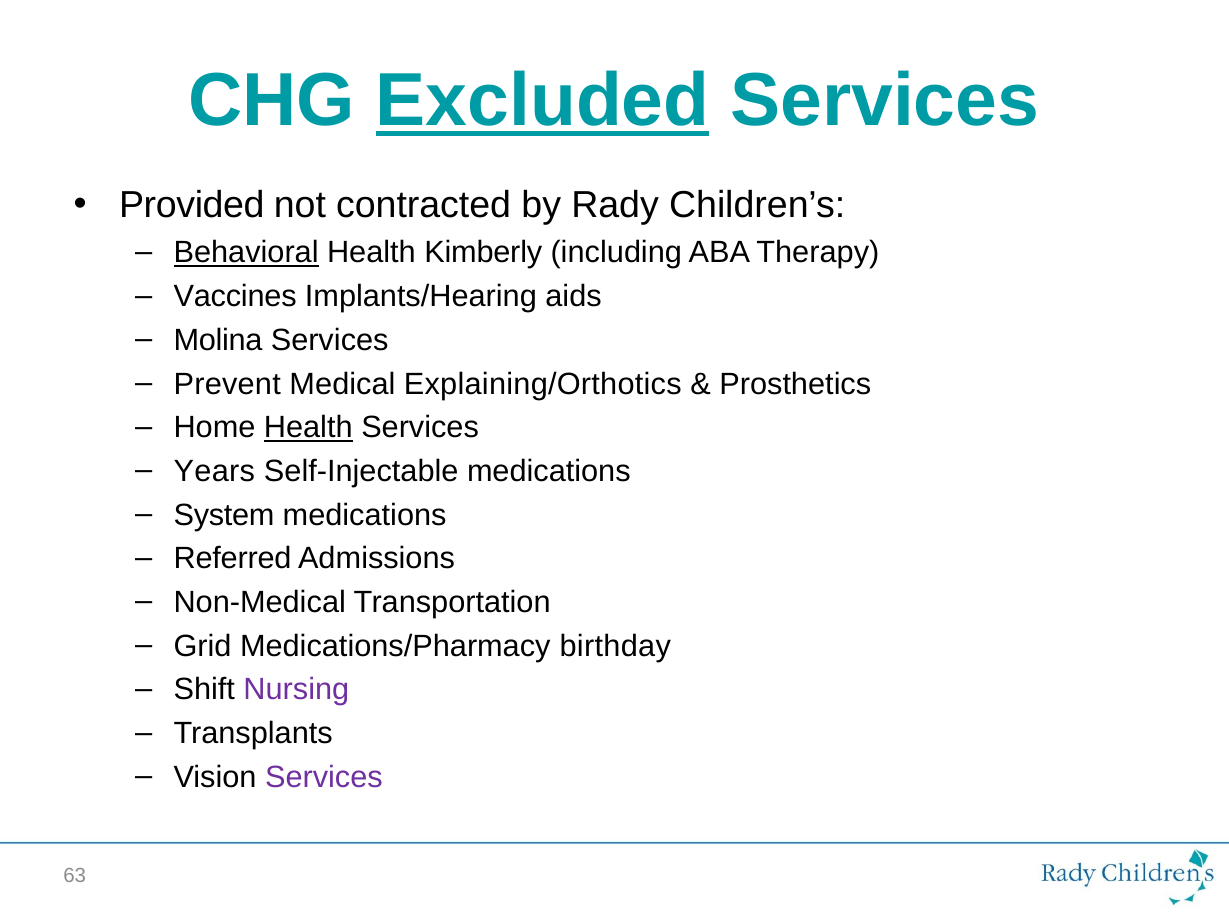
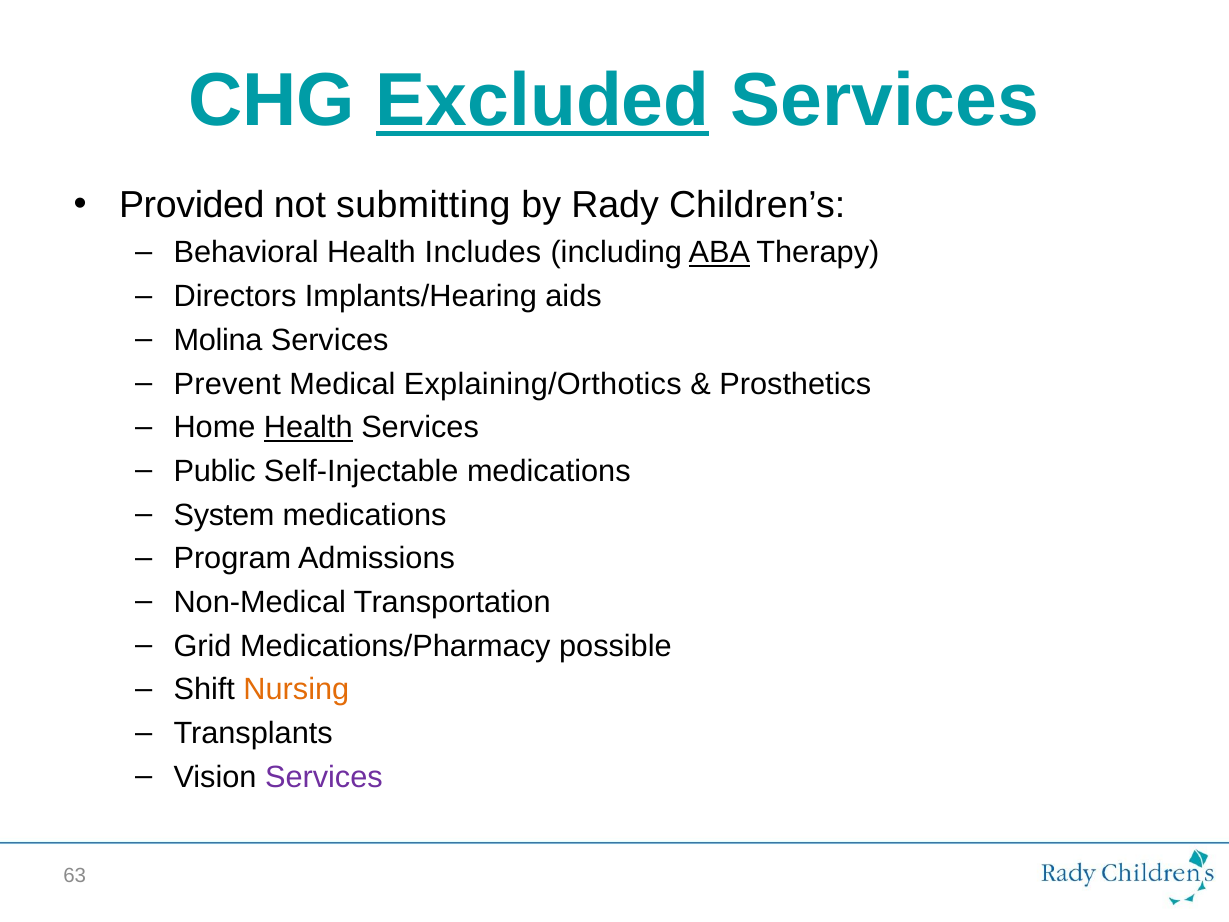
contracted: contracted -> submitting
Behavioral underline: present -> none
Kimberly: Kimberly -> Includes
ABA underline: none -> present
Vaccines: Vaccines -> Directors
Years: Years -> Public
Referred: Referred -> Program
birthday: birthday -> possible
Nursing colour: purple -> orange
